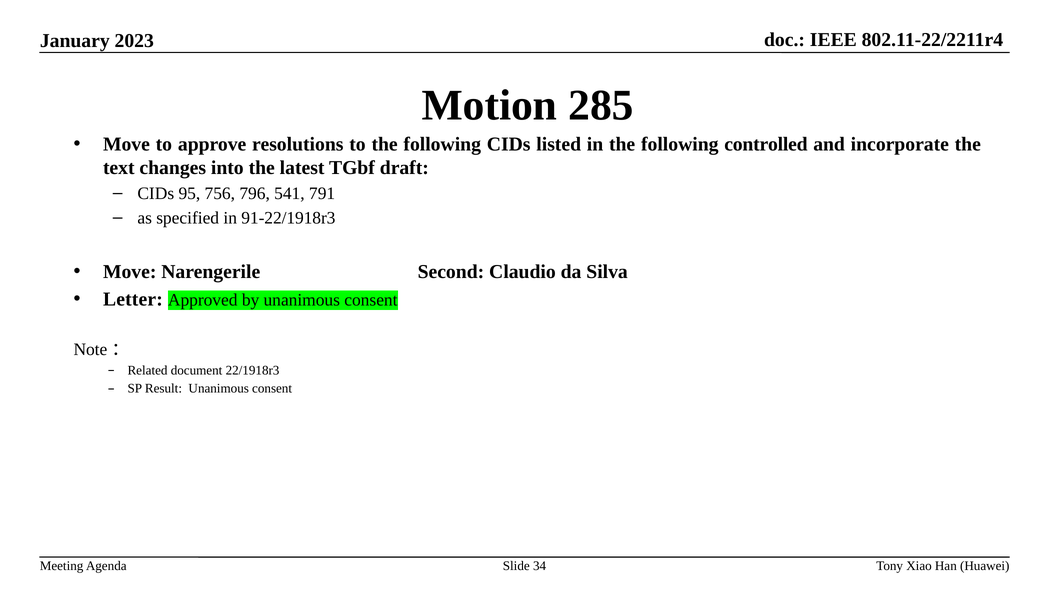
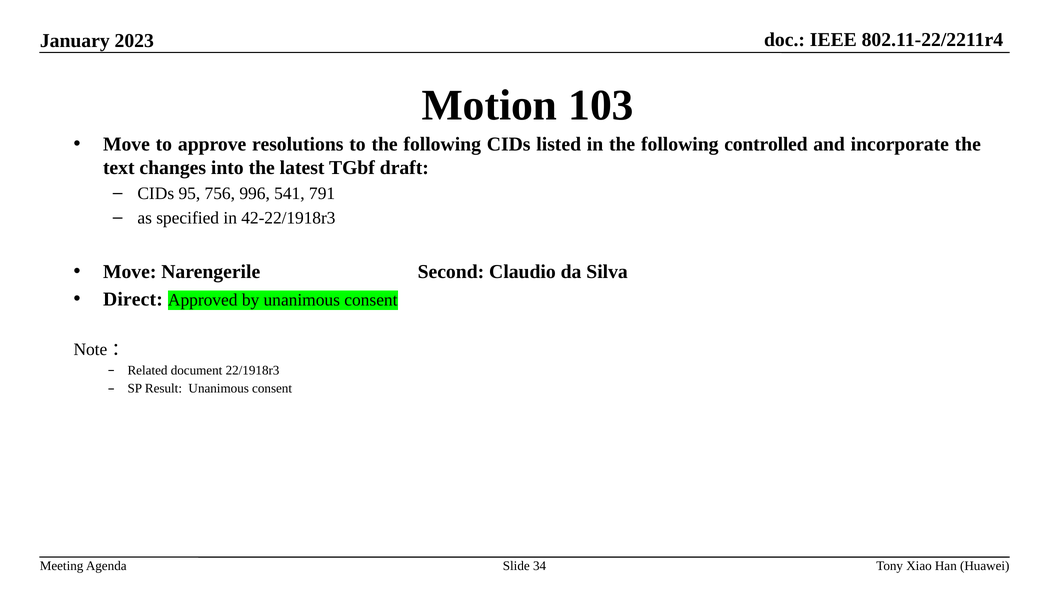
285: 285 -> 103
796: 796 -> 996
91-22/1918r3: 91-22/1918r3 -> 42-22/1918r3
Letter: Letter -> Direct
